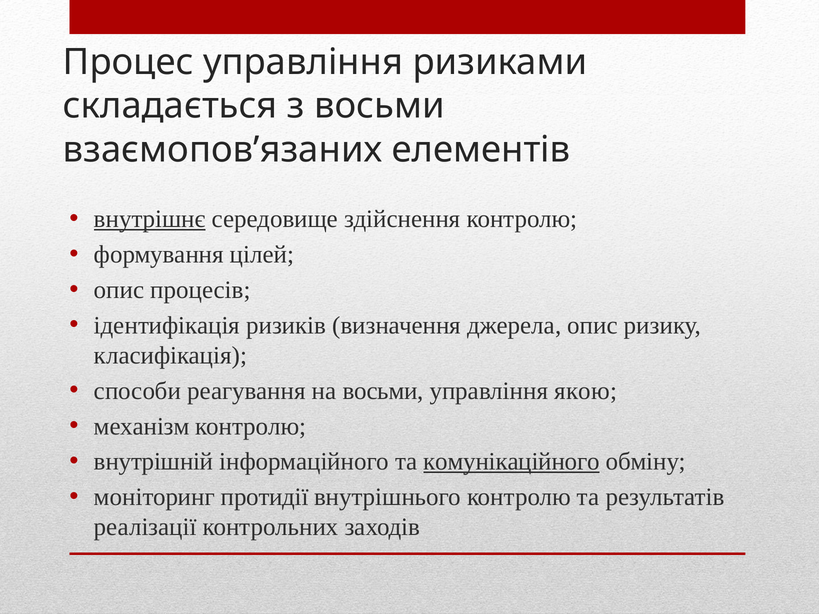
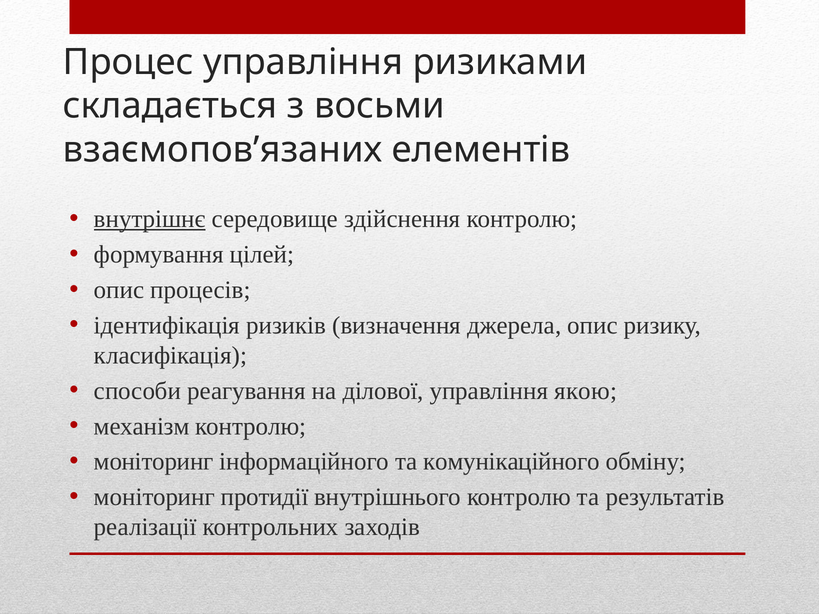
на восьми: восьми -> ділової
внутрішній at (154, 462): внутрішній -> моніторинг
комунікаційного underline: present -> none
